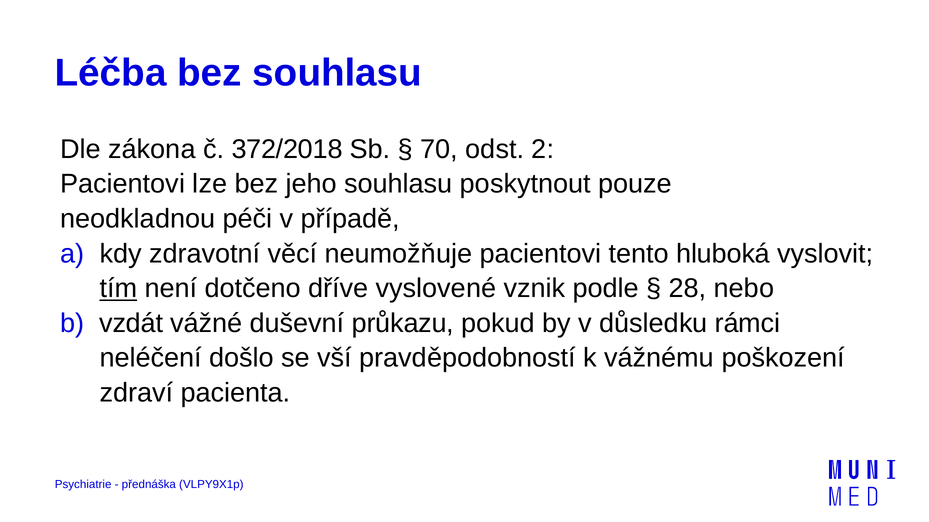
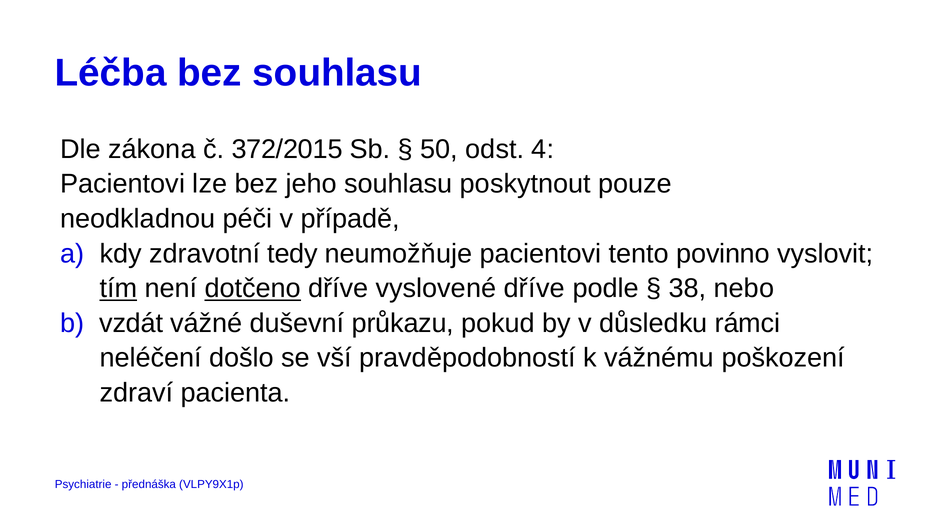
372/2018: 372/2018 -> 372/2015
70: 70 -> 50
2: 2 -> 4
věcí: věcí -> tedy
hluboká: hluboká -> povinno
dotčeno underline: none -> present
vyslovené vznik: vznik -> dříve
28: 28 -> 38
